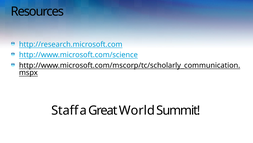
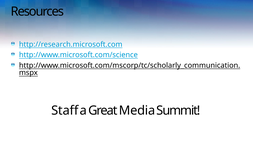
World: World -> Media
